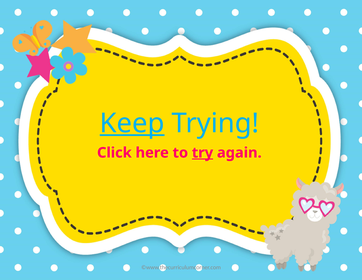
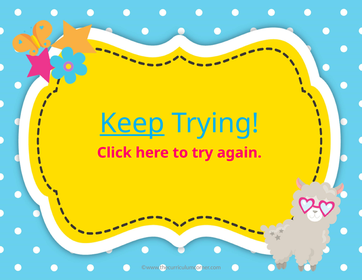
try underline: present -> none
